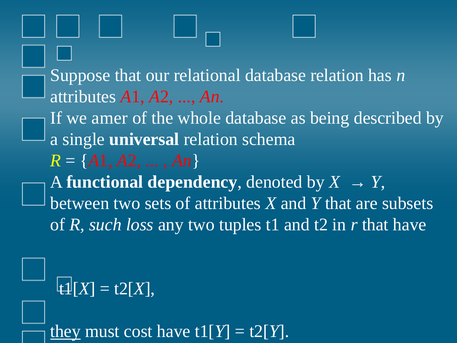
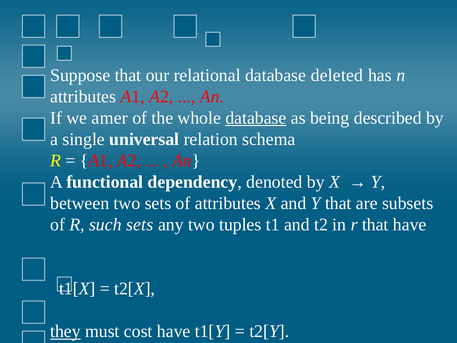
database relation: relation -> deleted
database at (256, 118) underline: none -> present
such loss: loss -> sets
